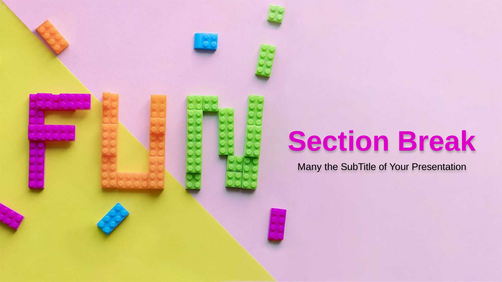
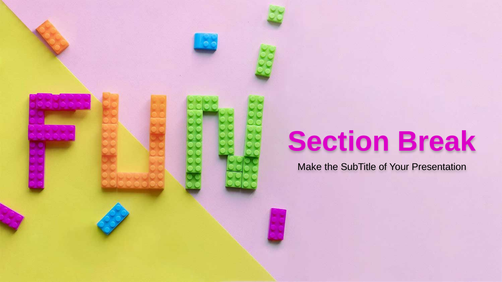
Many: Many -> Make
